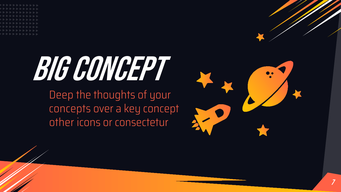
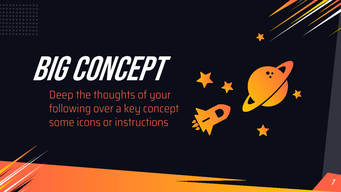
concepts: concepts -> following
other: other -> some
consectetur: consectetur -> instructions
